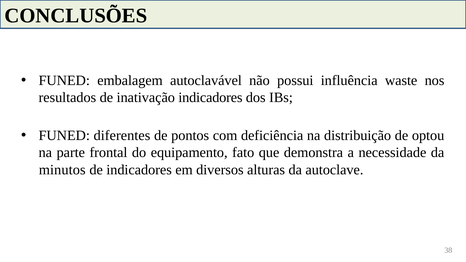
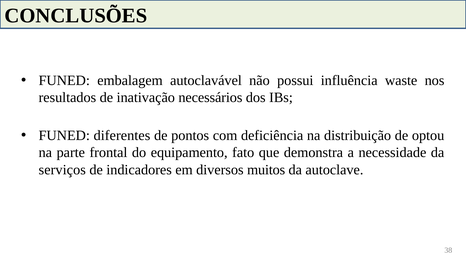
inativação indicadores: indicadores -> necessários
minutos: minutos -> serviços
alturas: alturas -> muitos
